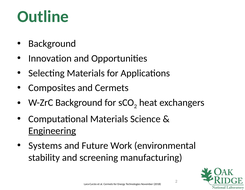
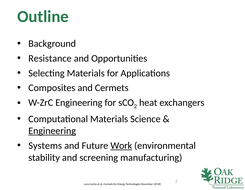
Innovation: Innovation -> Resistance
W-ZrC Background: Background -> Engineering
Work underline: none -> present
